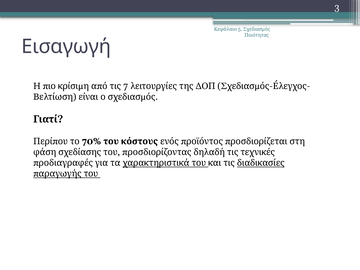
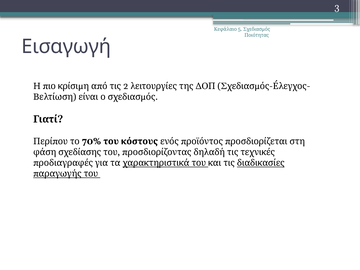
7: 7 -> 2
